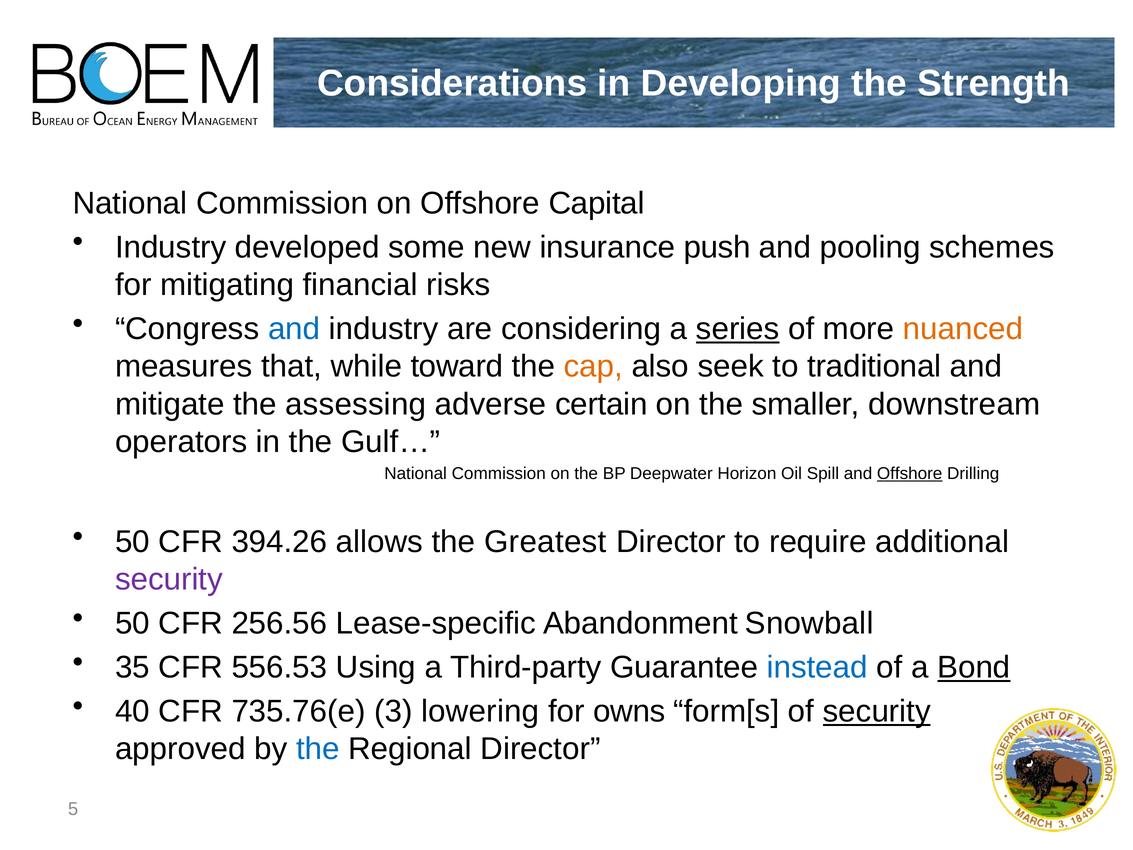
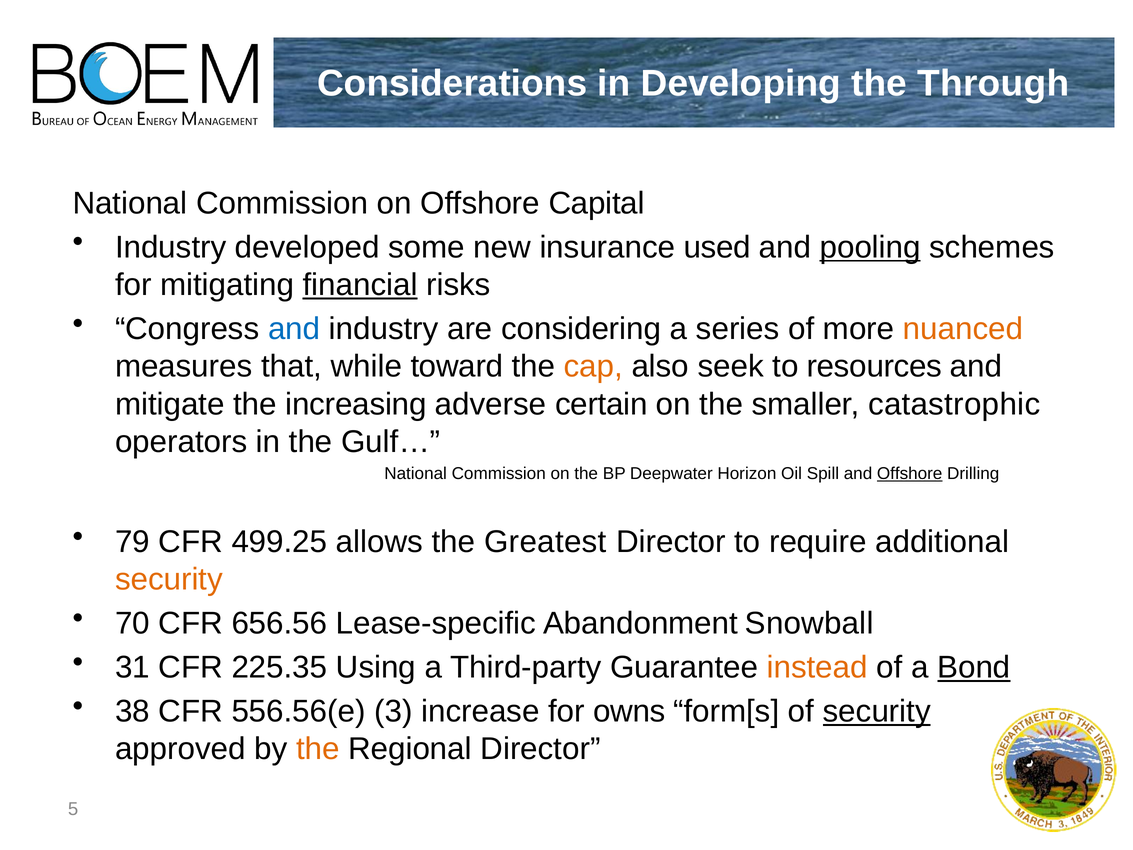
Strength: Strength -> Through
push: push -> used
pooling underline: none -> present
financial underline: none -> present
series underline: present -> none
traditional: traditional -> resources
assessing: assessing -> increasing
downstream: downstream -> catastrophic
50 at (132, 542): 50 -> 79
394.26: 394.26 -> 499.25
security at (169, 579) colour: purple -> orange
50 at (132, 623): 50 -> 70
256.56: 256.56 -> 656.56
35: 35 -> 31
556.53: 556.53 -> 225.35
instead colour: blue -> orange
40: 40 -> 38
735.76(e: 735.76(e -> 556.56(e
lowering: lowering -> increase
the at (318, 749) colour: blue -> orange
